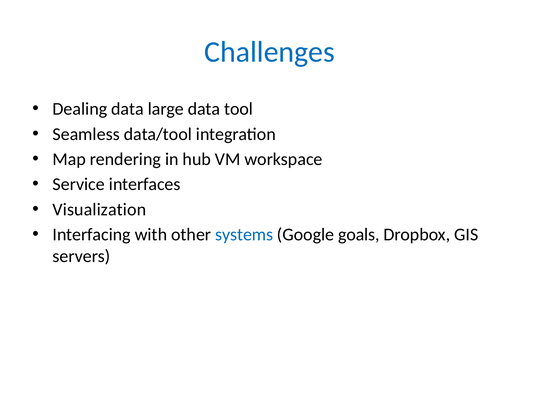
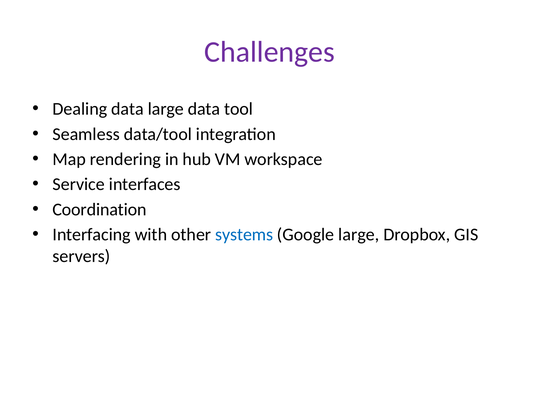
Challenges colour: blue -> purple
Visualization: Visualization -> Coordination
Google goals: goals -> large
